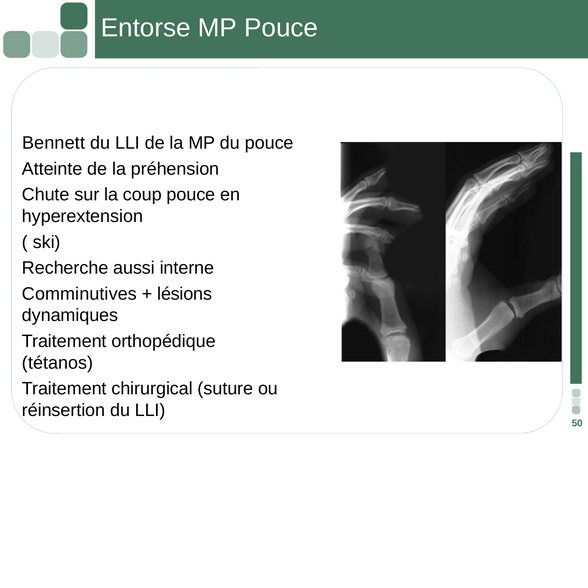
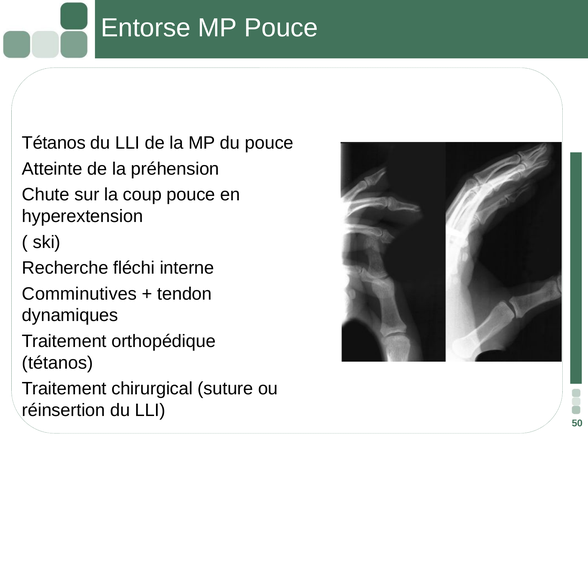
Bennett at (54, 143): Bennett -> Tétanos
aussi: aussi -> fléchi
lésions: lésions -> tendon
